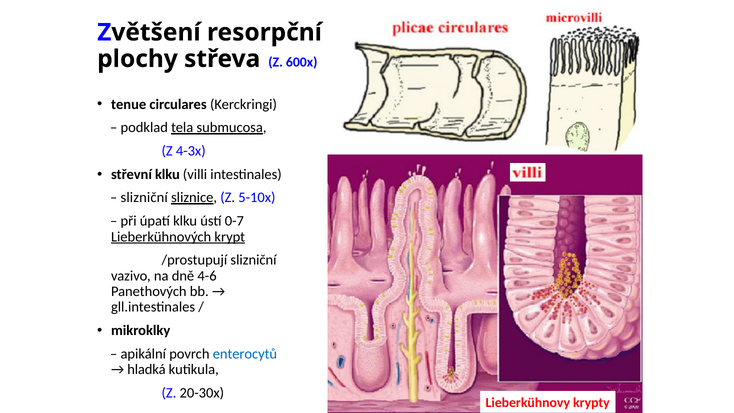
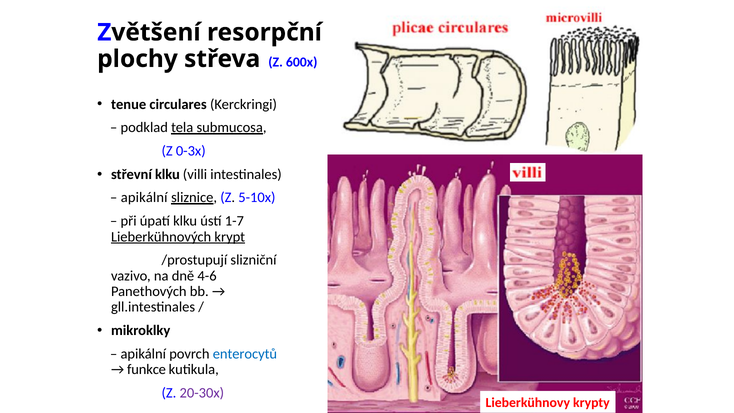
4-3x: 4-3x -> 0-3x
slizniční at (144, 198): slizniční -> apikální
0-7: 0-7 -> 1-7
hladká: hladká -> funkce
20-30x colour: black -> purple
